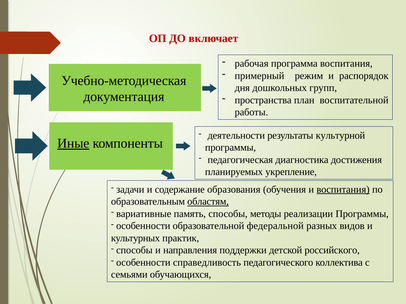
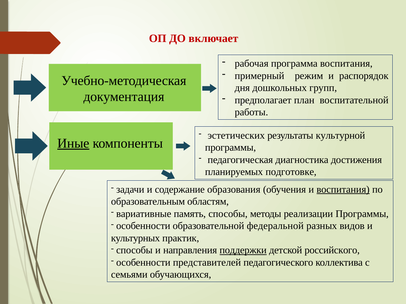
пространства: пространства -> предполагает
деятельности: деятельности -> эстетических
укрепление: укрепление -> подготовке
областям underline: present -> none
поддержки underline: none -> present
справедливость: справедливость -> представителей
